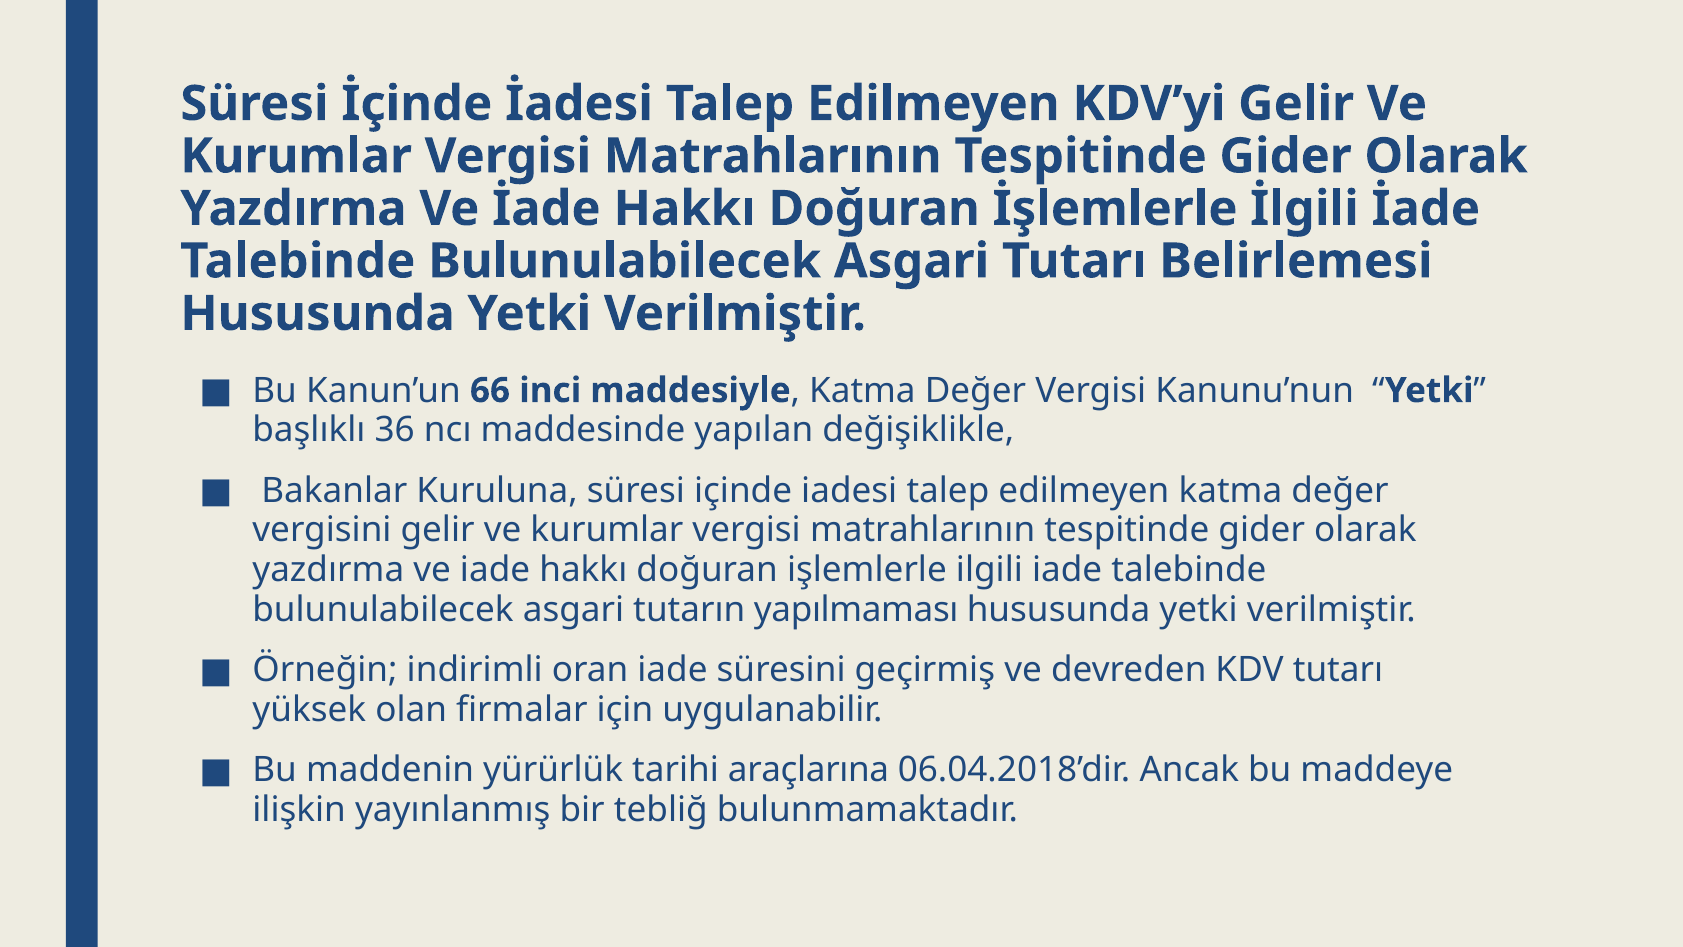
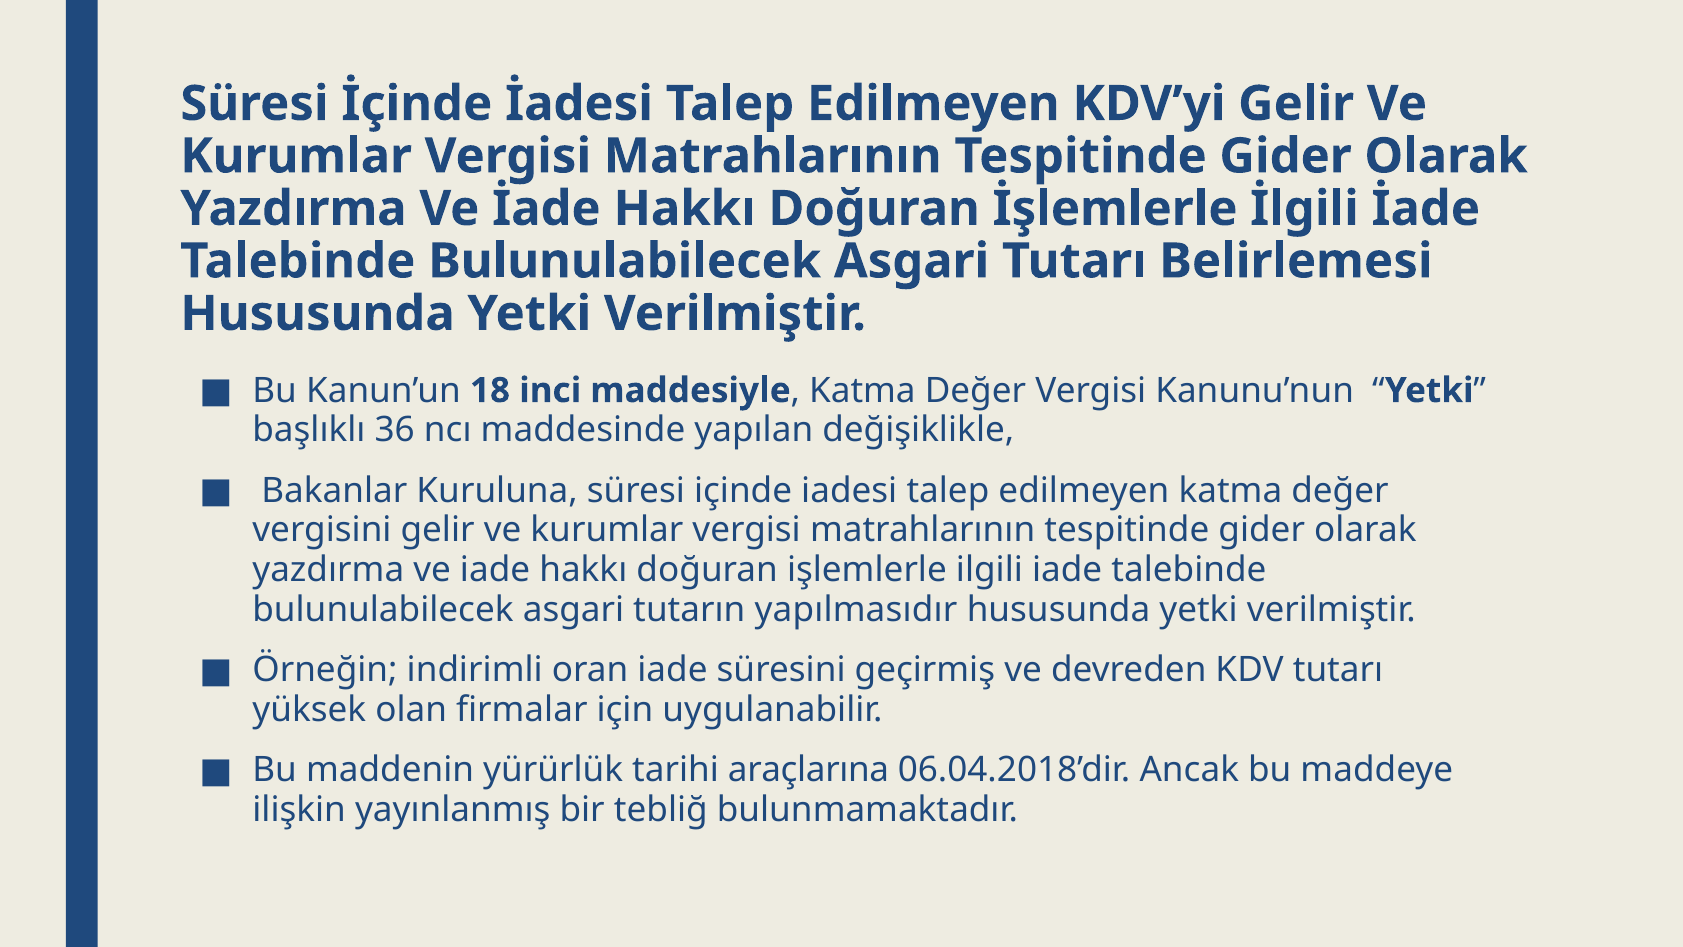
66: 66 -> 18
yapılmaması: yapılmaması -> yapılmasıdır
